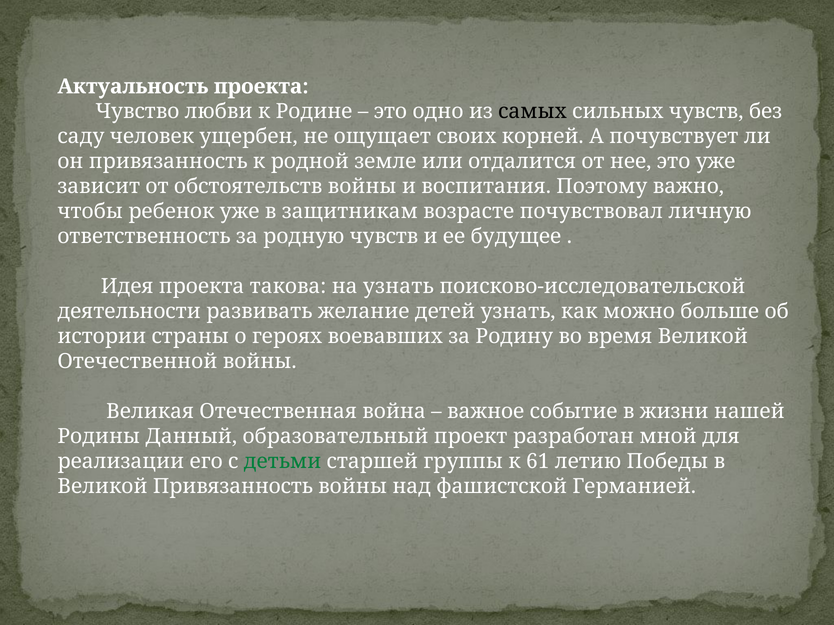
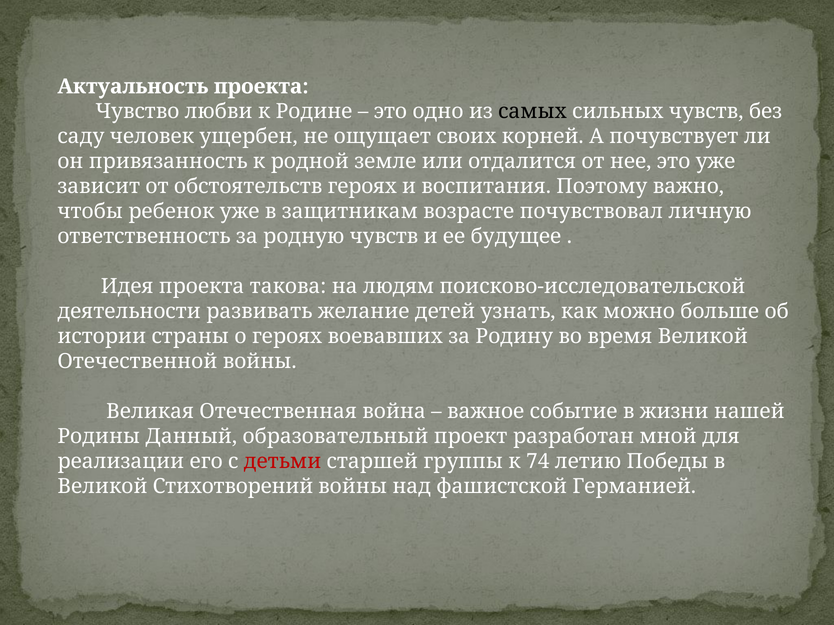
обстоятельств войны: войны -> героях
на узнать: узнать -> людям
детьми colour: green -> red
61: 61 -> 74
Великой Привязанность: Привязанность -> Стихотворений
